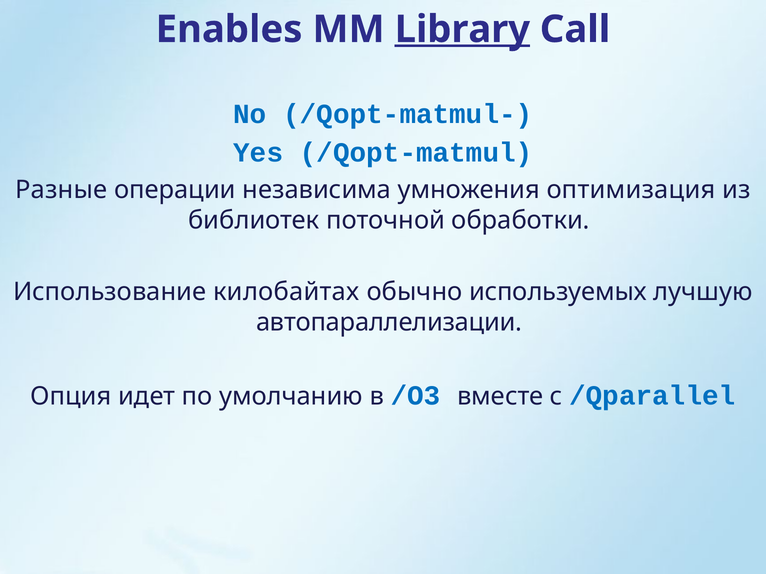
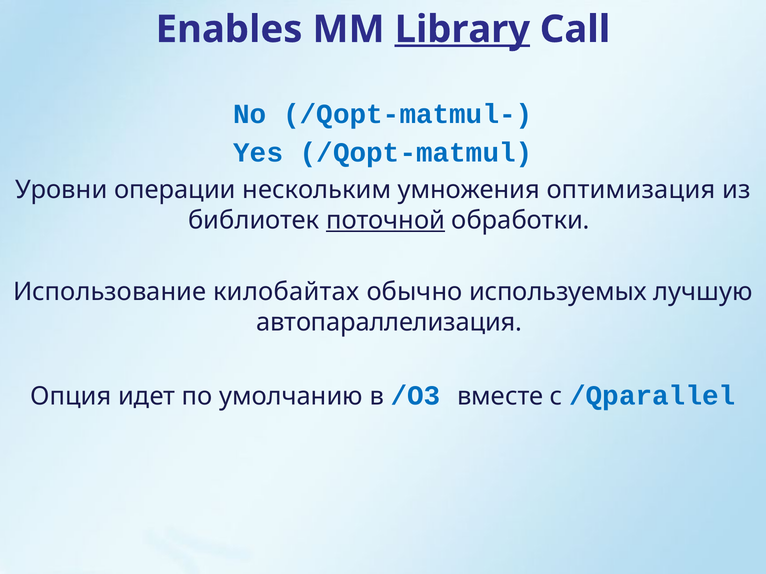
Разные: Разные -> Уровни
независима: независима -> нескольким
поточной underline: none -> present
автопараллелизации: автопараллелизации -> автопараллелизация
